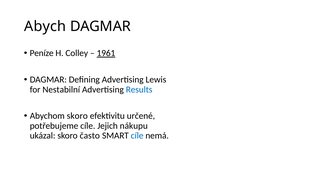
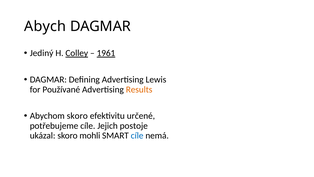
Peníze: Peníze -> Jediný
Colley underline: none -> present
Nestabilní: Nestabilní -> Používané
Results colour: blue -> orange
nákupu: nákupu -> postoje
často: často -> mohli
